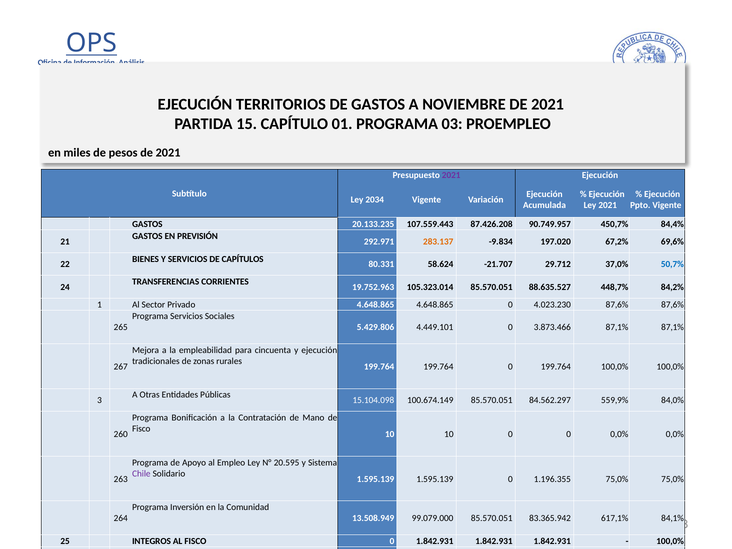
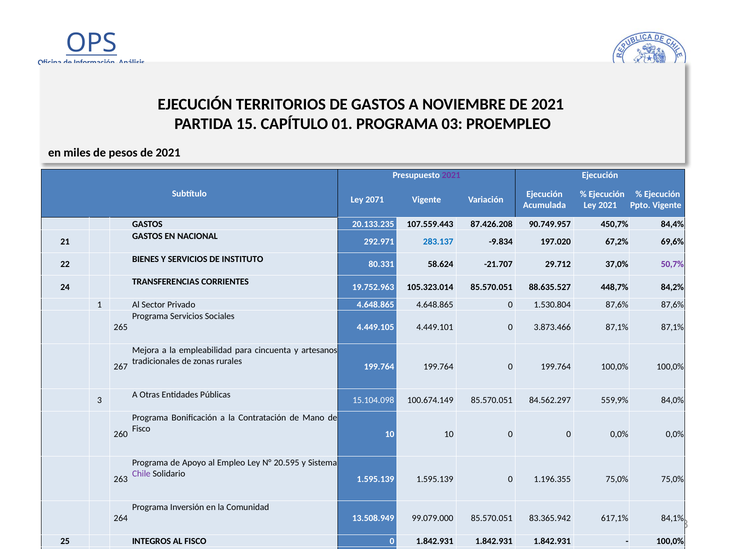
2034: 2034 -> 2071
PREVISIÓN: PREVISIÓN -> NACIONAL
283.137 colour: orange -> blue
CAPÍTULOS: CAPÍTULOS -> INSTITUTO
50,7% colour: blue -> purple
4.023.230: 4.023.230 -> 1.530.804
5.429.806: 5.429.806 -> 4.449.105
y ejecución: ejecución -> artesanos
